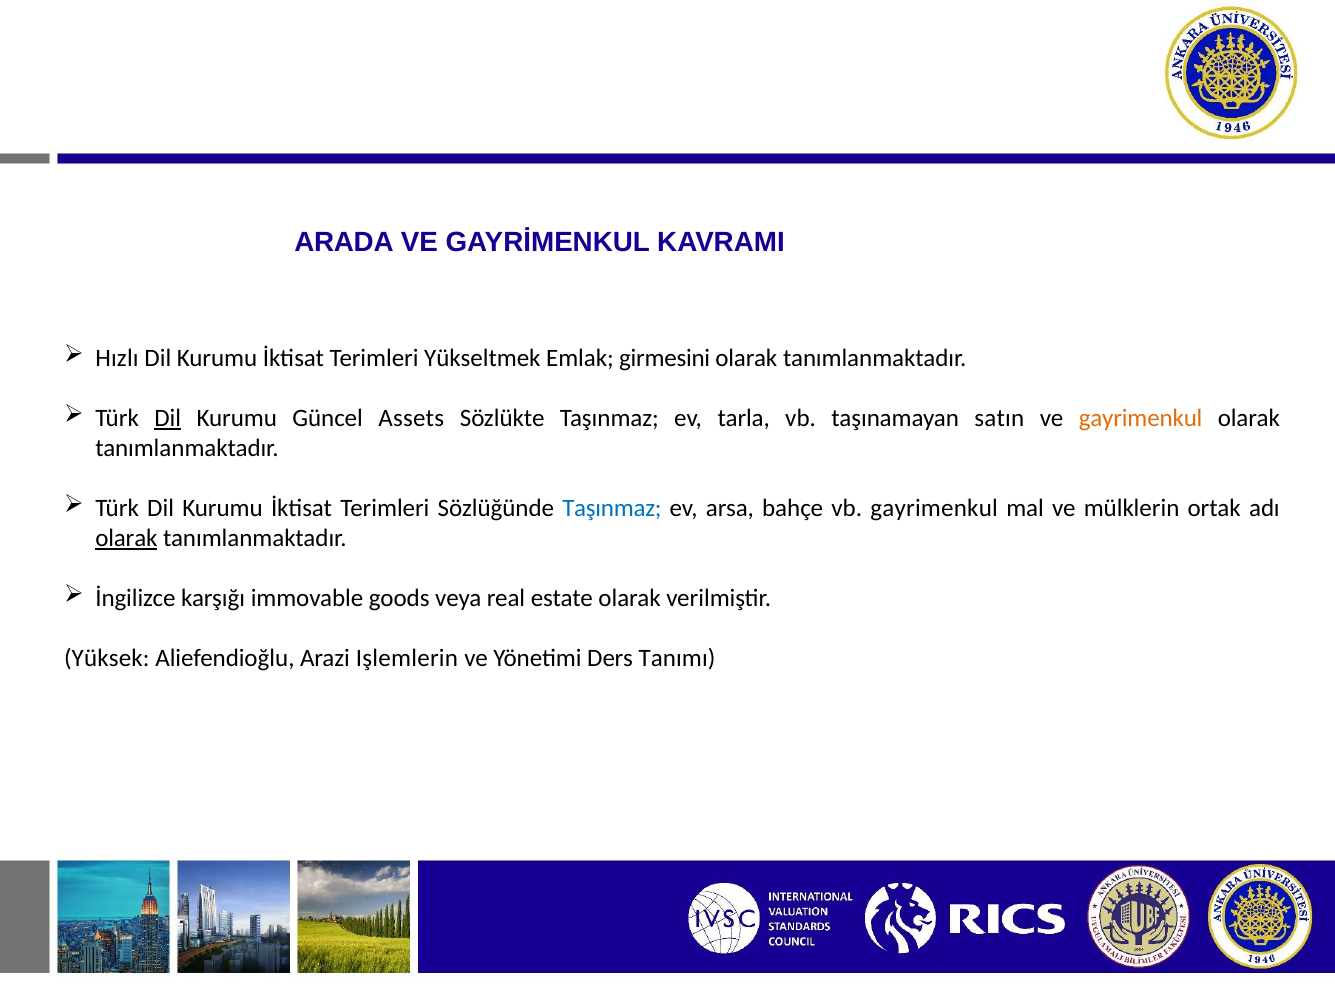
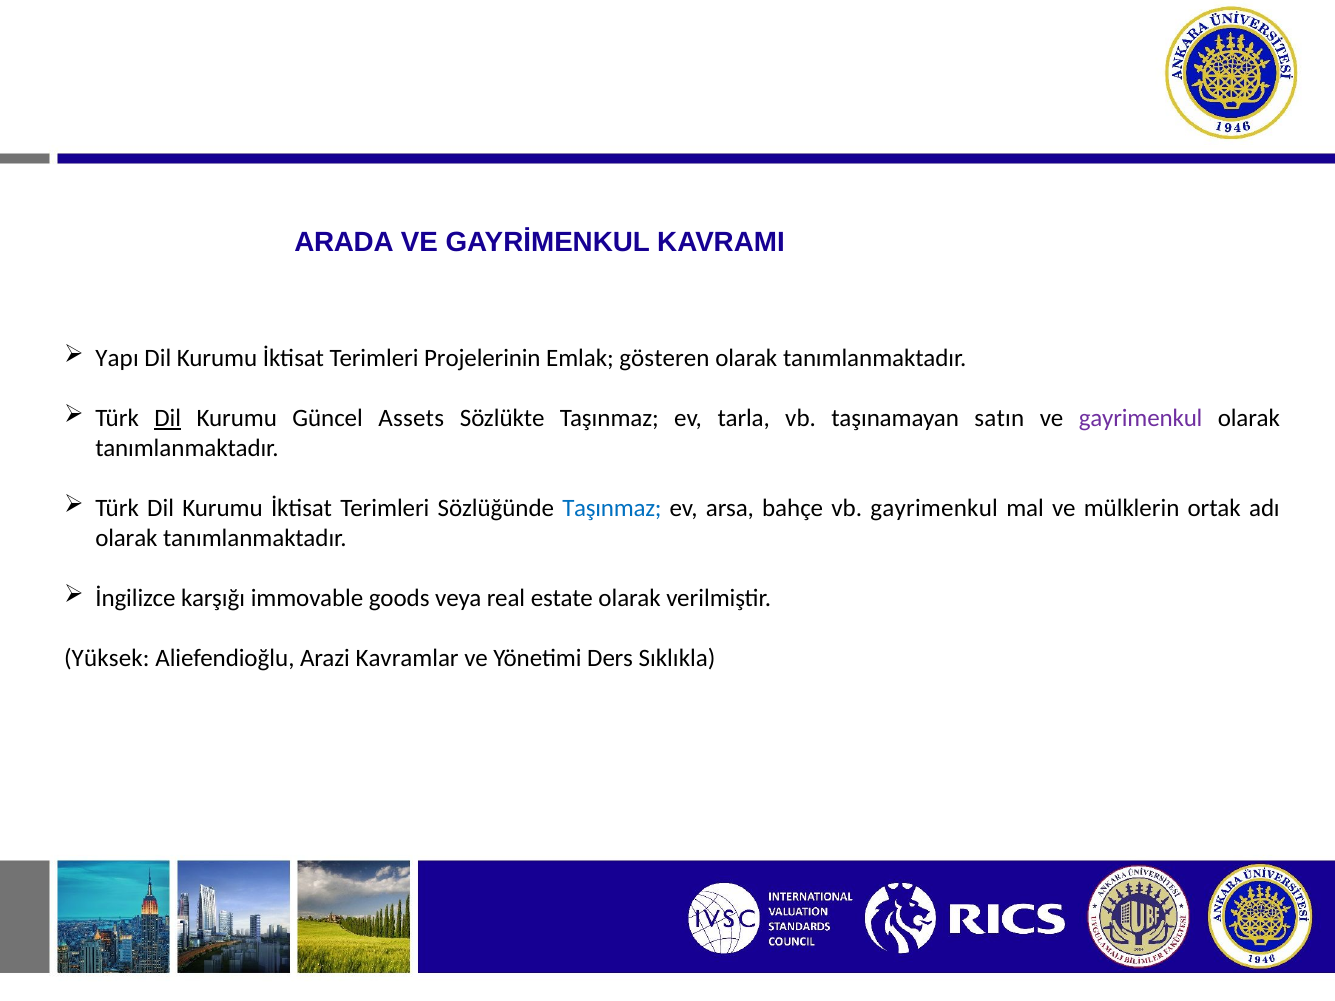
Hızlı: Hızlı -> Yapı
Yükseltmek: Yükseltmek -> Projelerinin
girmesini: girmesini -> gösteren
gayrimenkul at (1141, 419) colour: orange -> purple
olarak at (126, 539) underline: present -> none
Işlemlerin: Işlemlerin -> Kavramlar
Tanımı: Tanımı -> Sıklıkla
